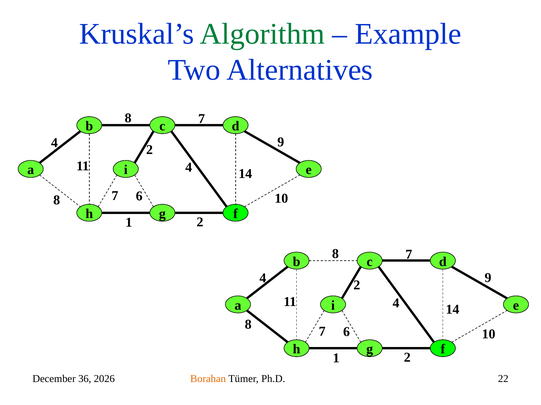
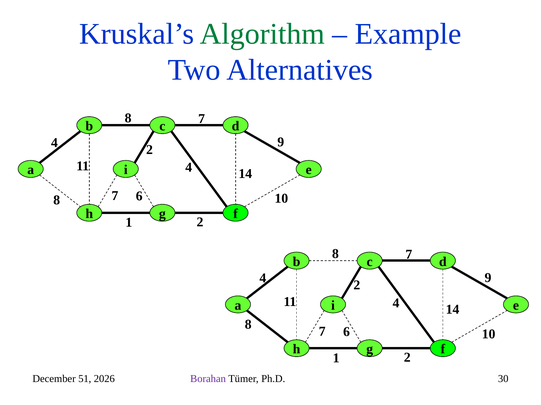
36: 36 -> 51
Borahan colour: orange -> purple
22: 22 -> 30
